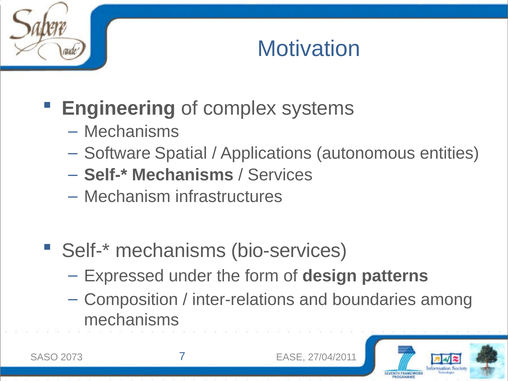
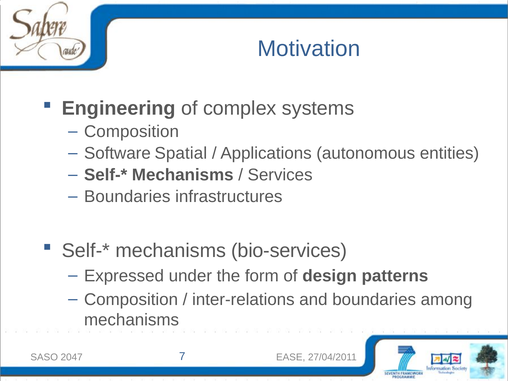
Mechanisms at (132, 132): Mechanisms -> Composition
Mechanism at (127, 197): Mechanism -> Boundaries
2073: 2073 -> 2047
